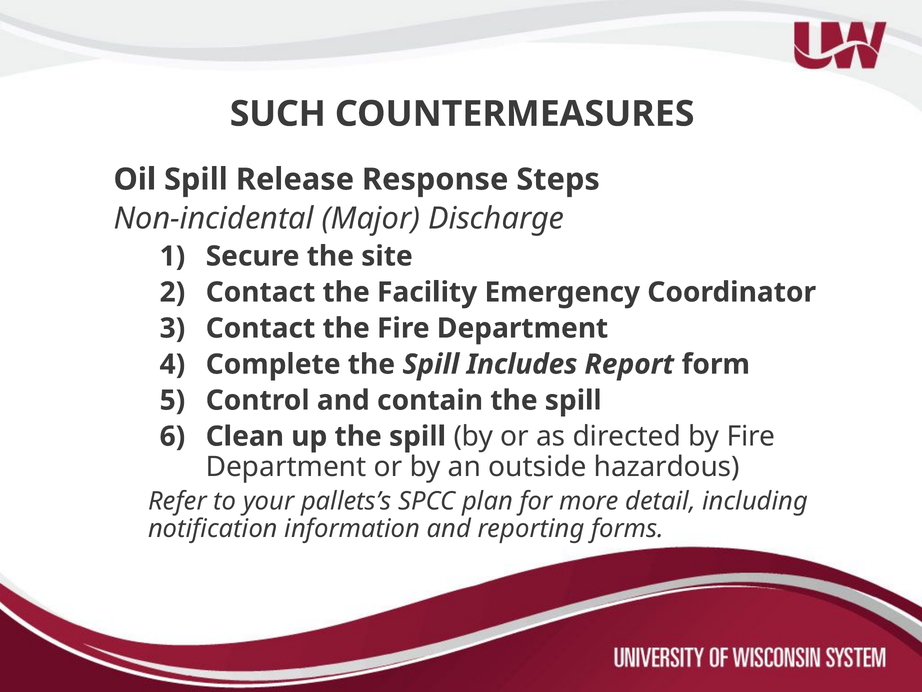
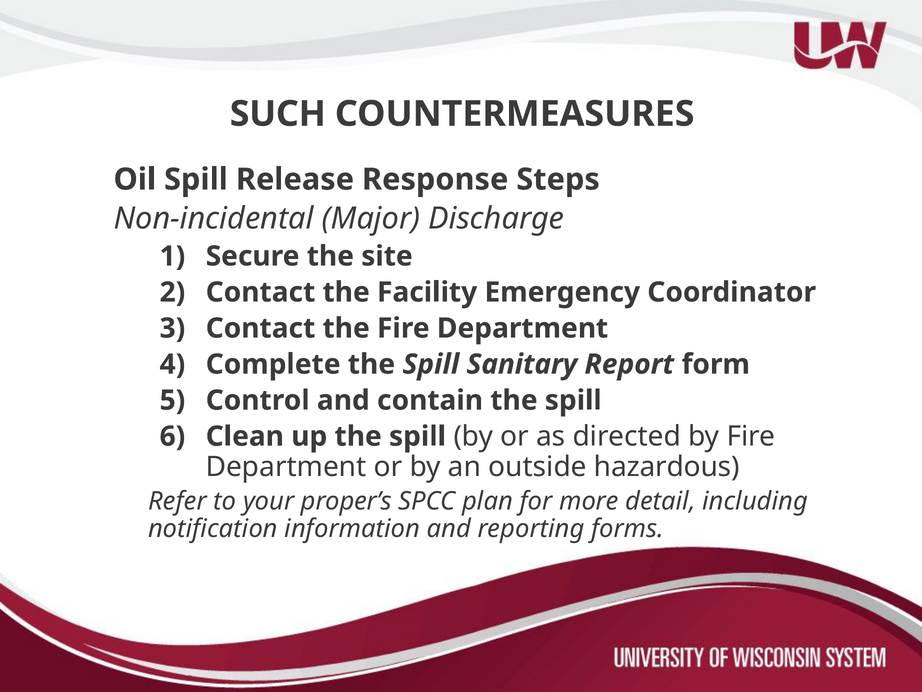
Includes: Includes -> Sanitary
pallets’s: pallets’s -> proper’s
